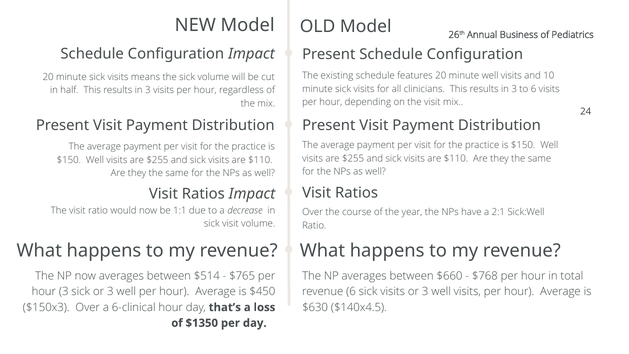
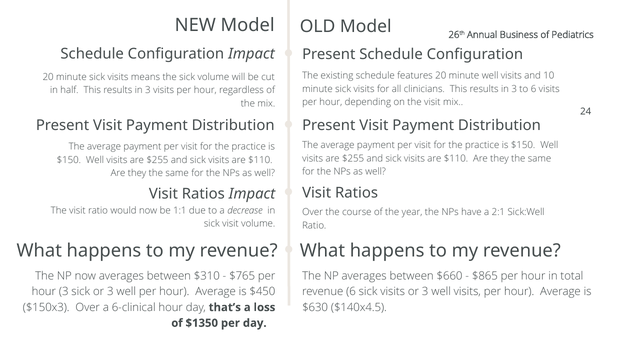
$514: $514 -> $310
$768: $768 -> $865
